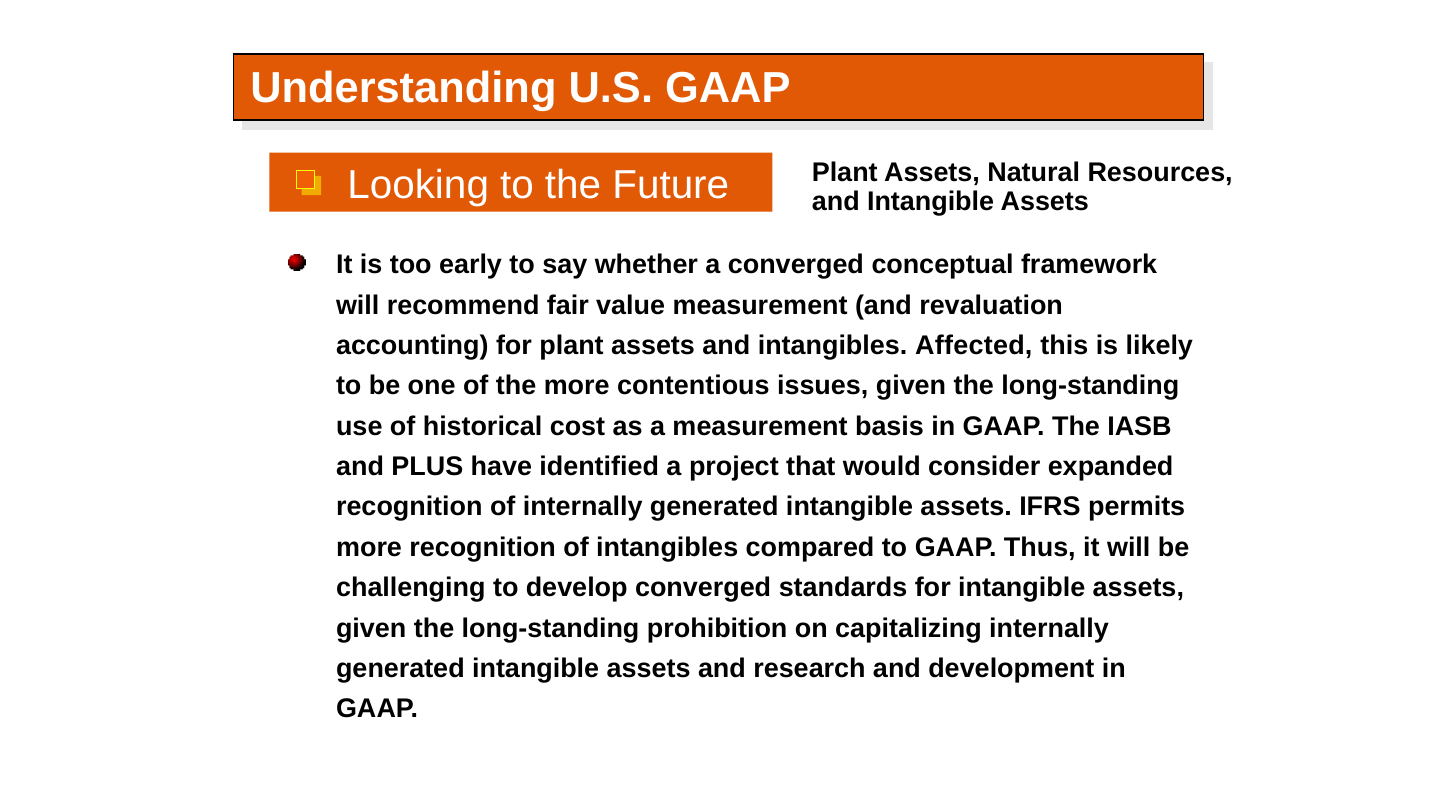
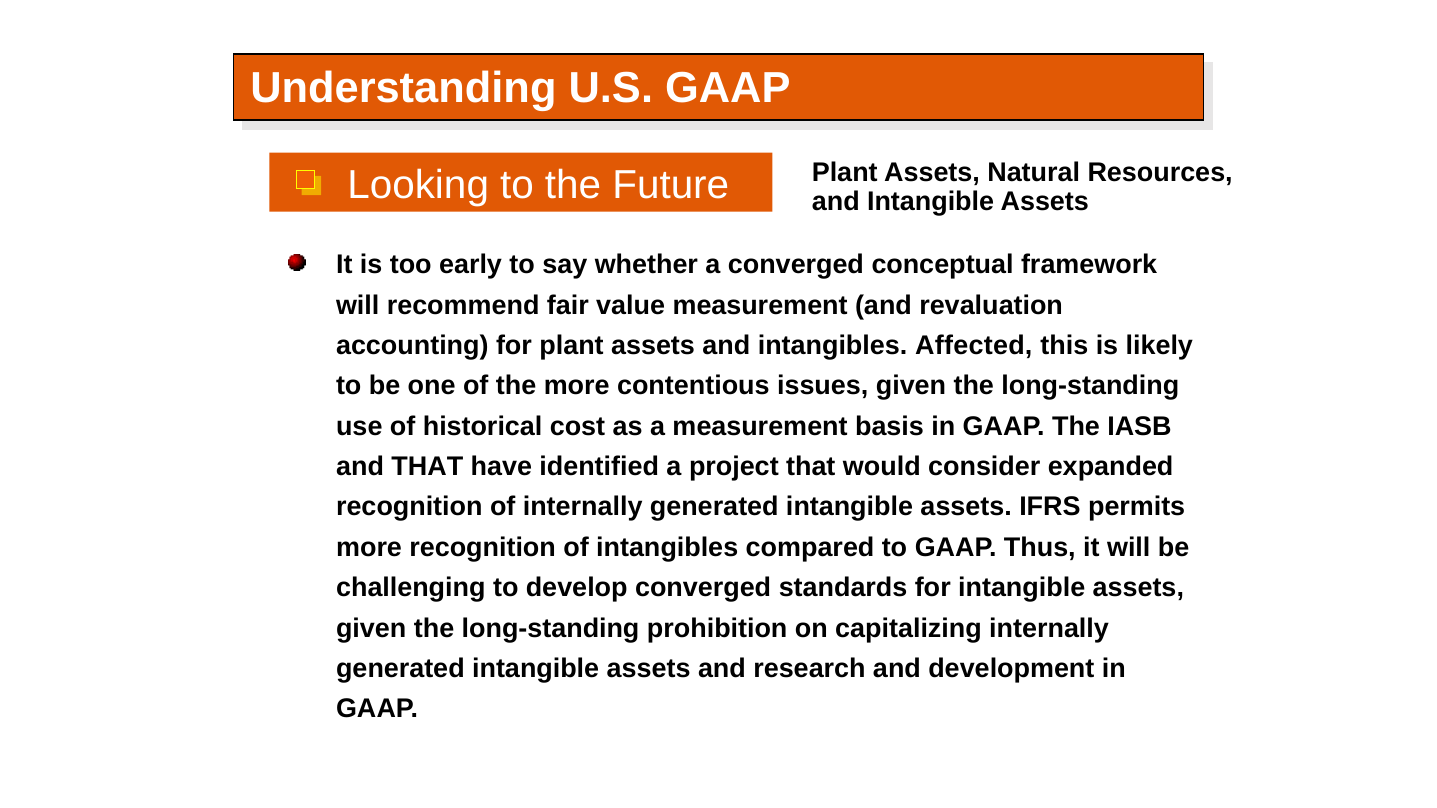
and PLUS: PLUS -> THAT
